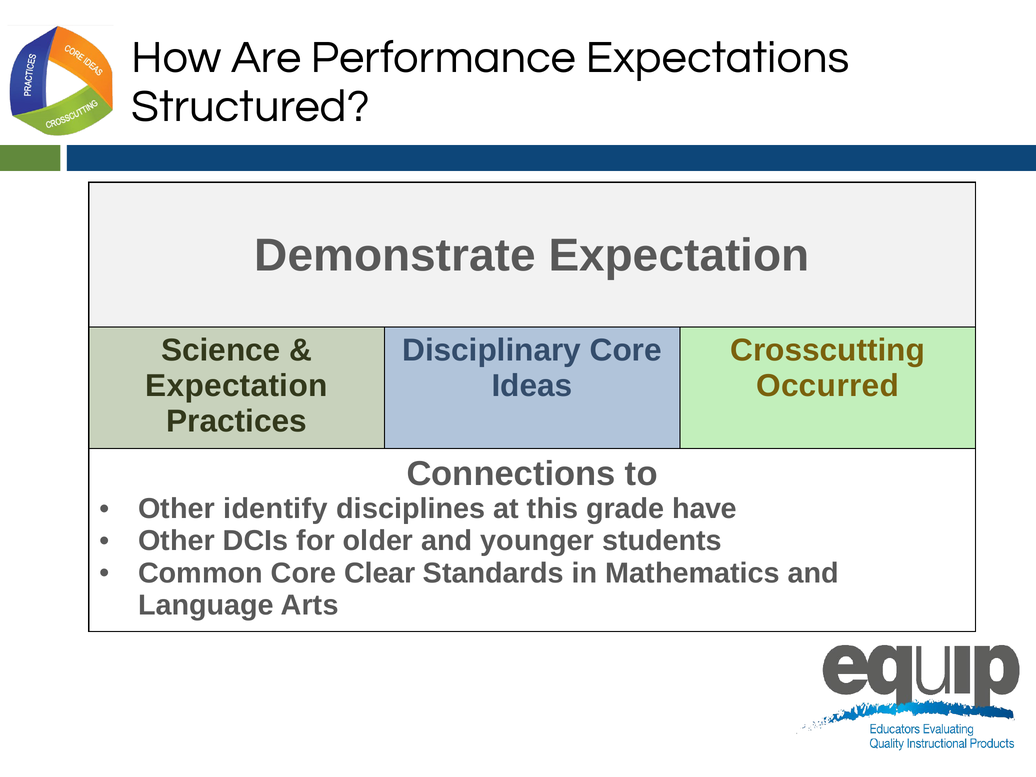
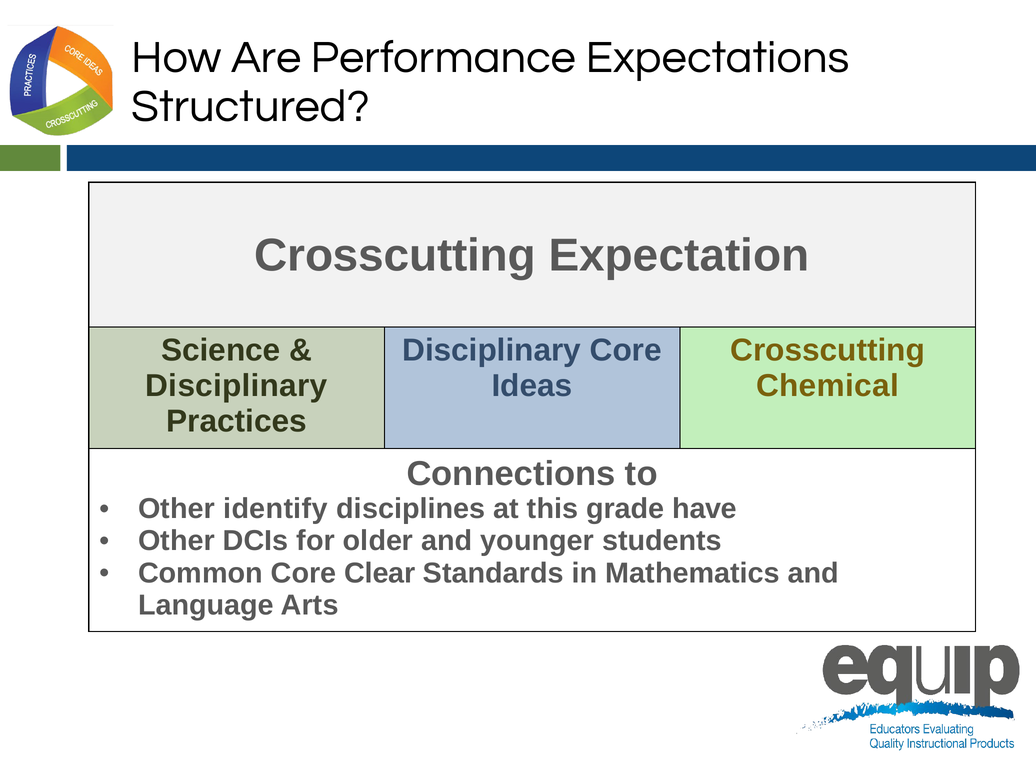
Demonstrate at (395, 255): Demonstrate -> Crosscutting
Expectation at (236, 386): Expectation -> Disciplinary
Occurred: Occurred -> Chemical
